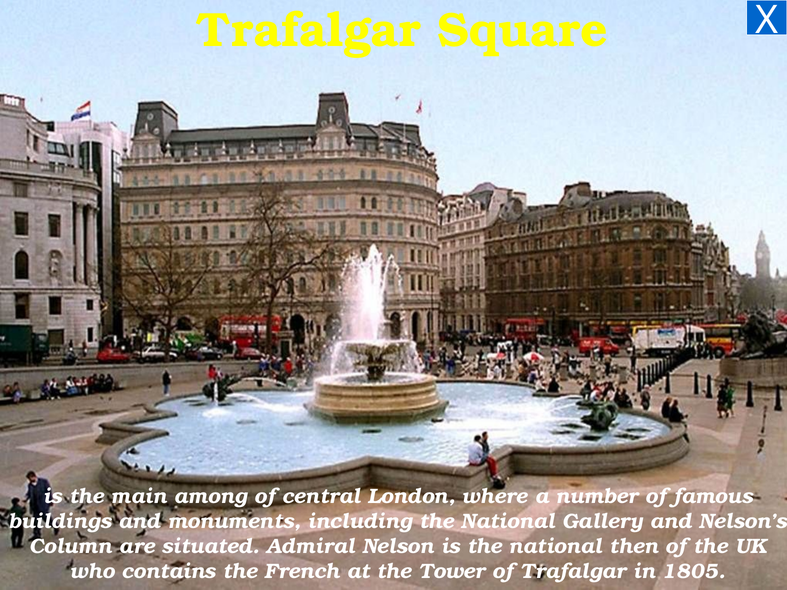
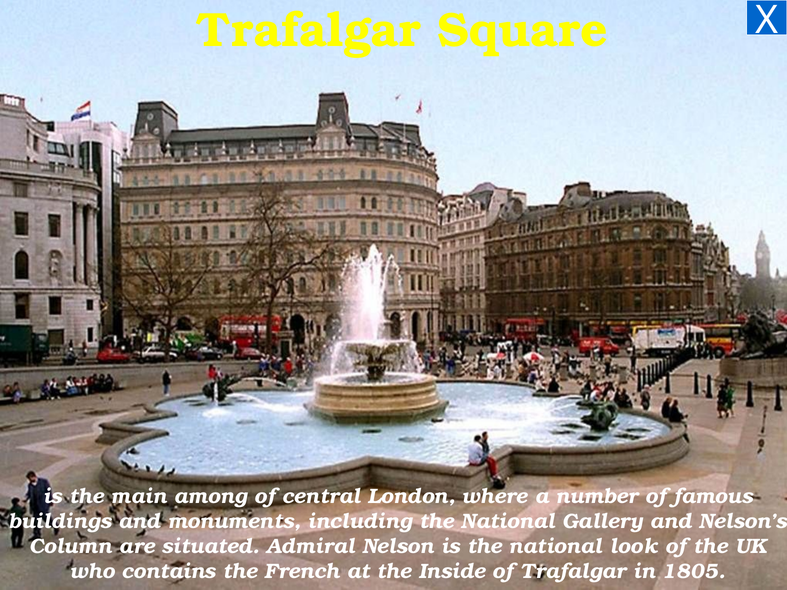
then: then -> look
Tower: Tower -> Inside
